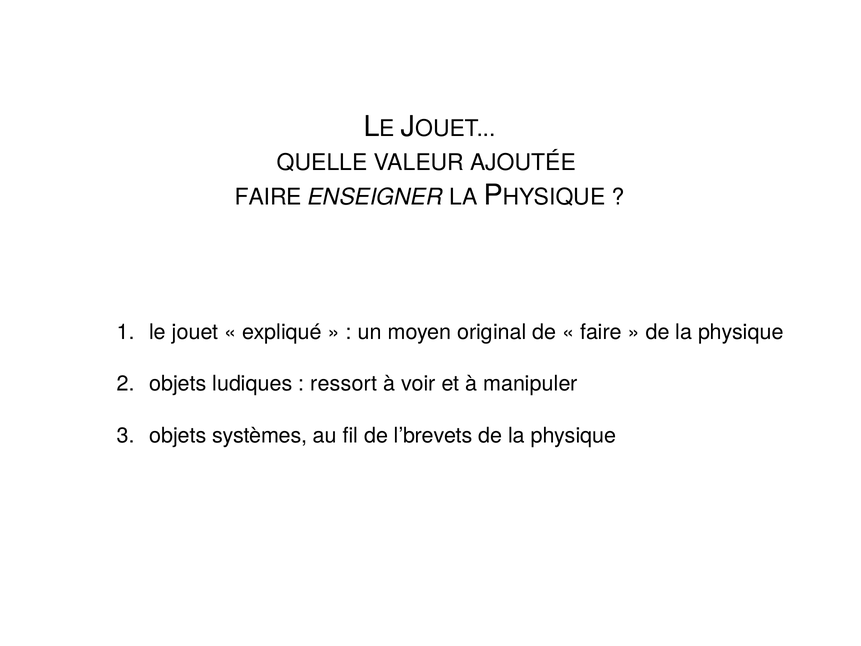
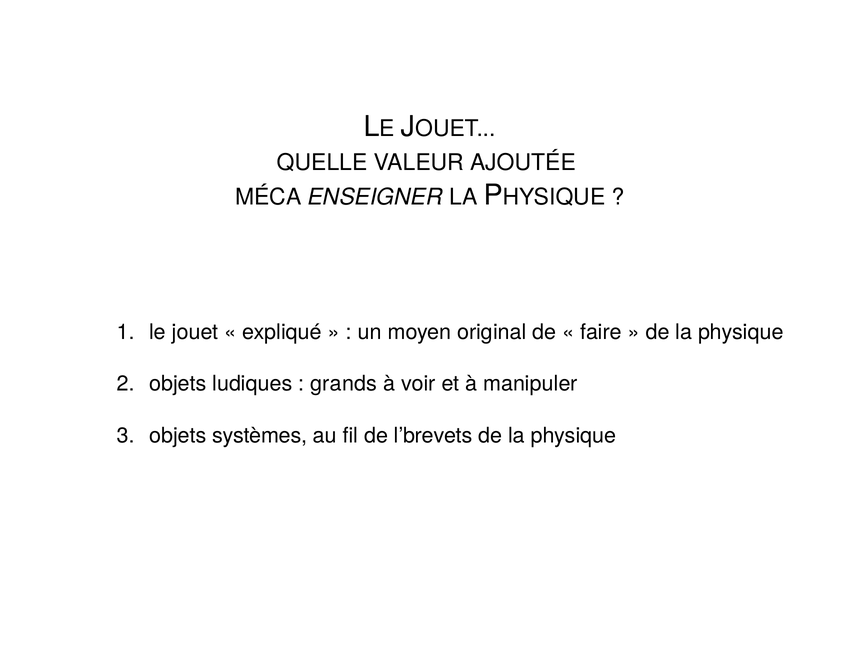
FAIRE at (268, 197): FAIRE -> MÉCA
ressort: ressort -> grands
